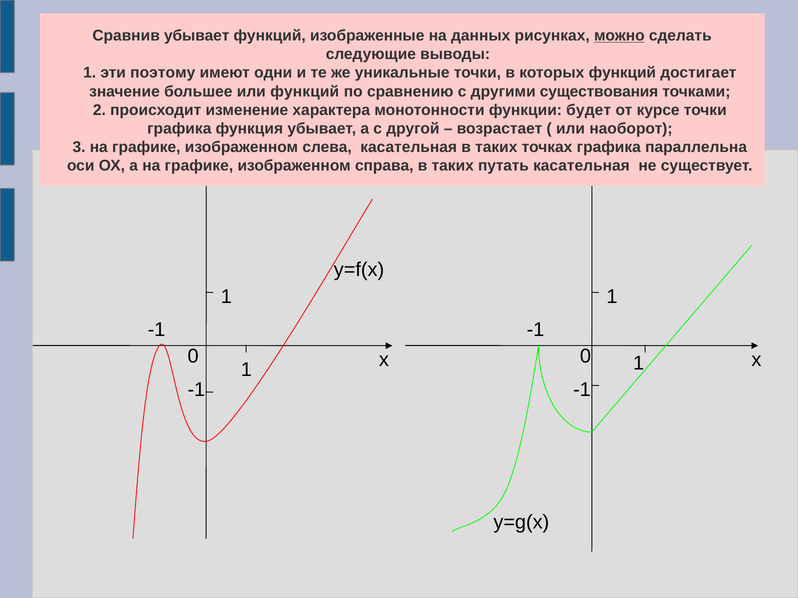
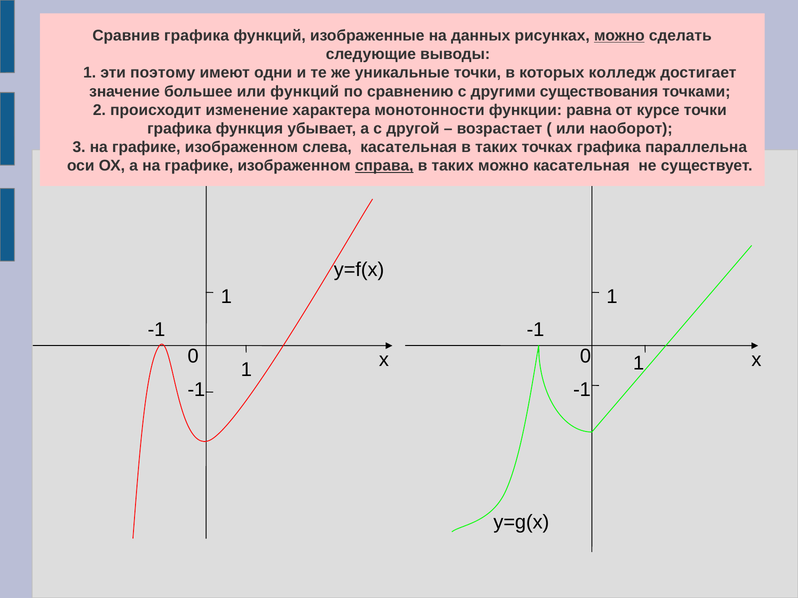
Сравнив убывает: убывает -> графика
которых функций: функций -> колледж
будет: будет -> равна
справа underline: none -> present
таких путать: путать -> можно
